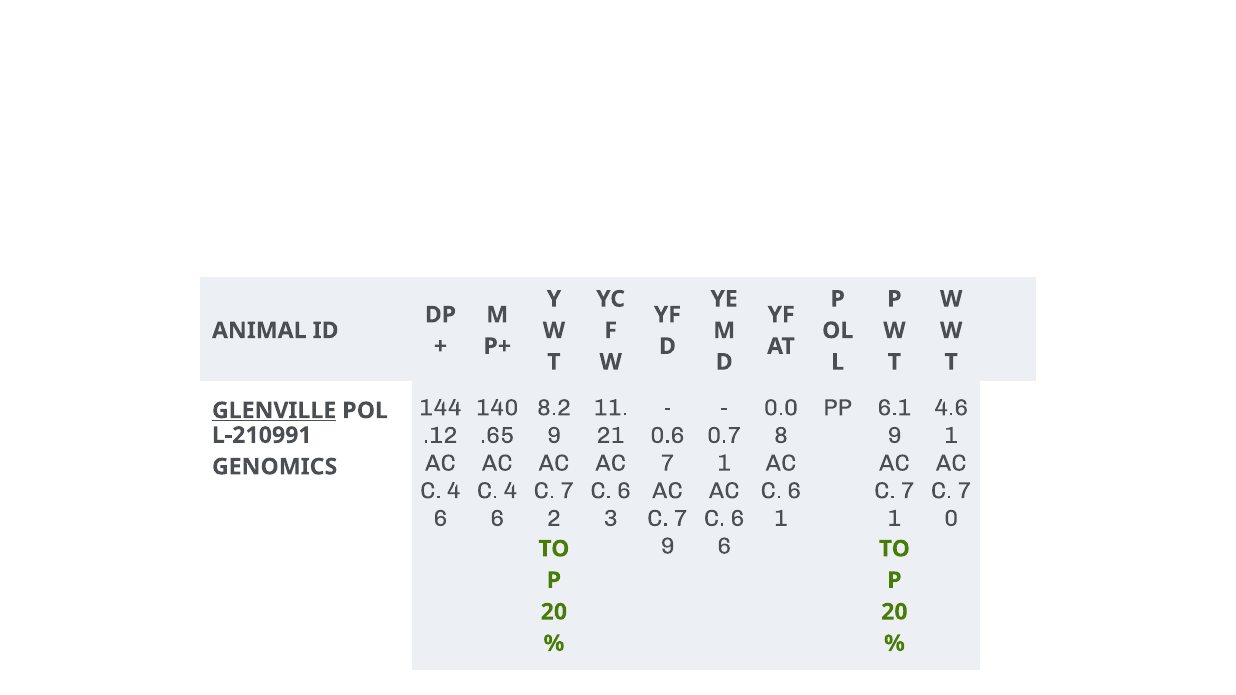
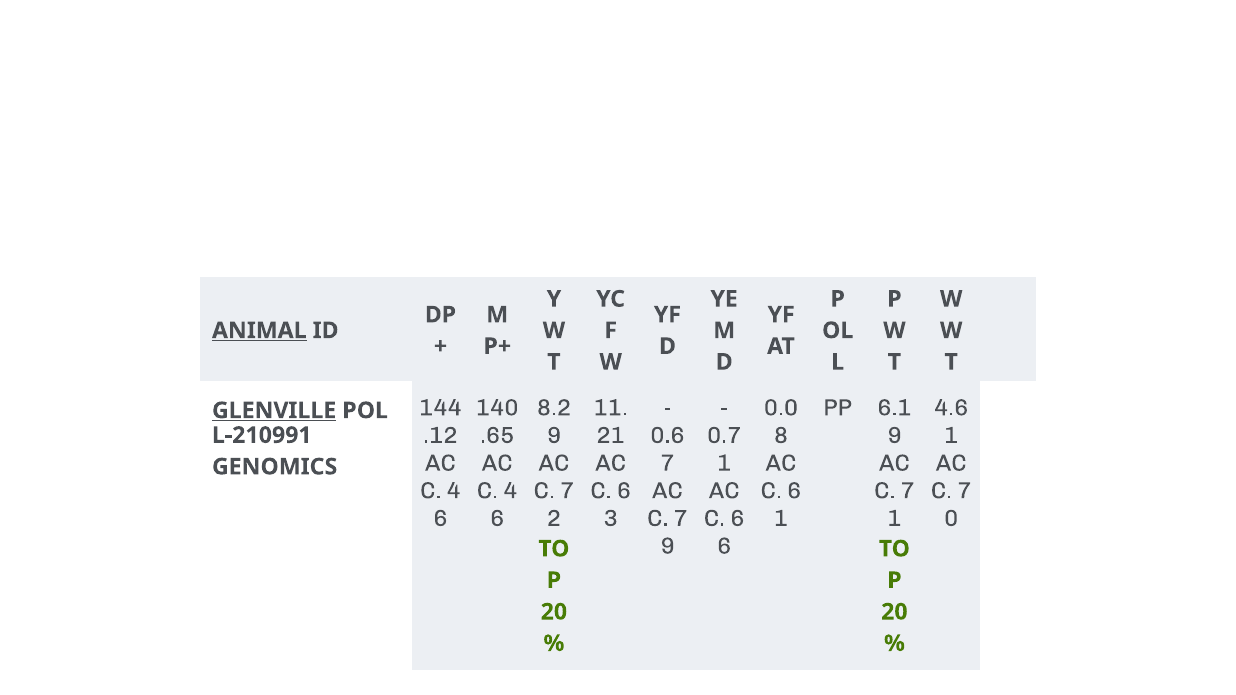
ANIMAL underline: none -> present
